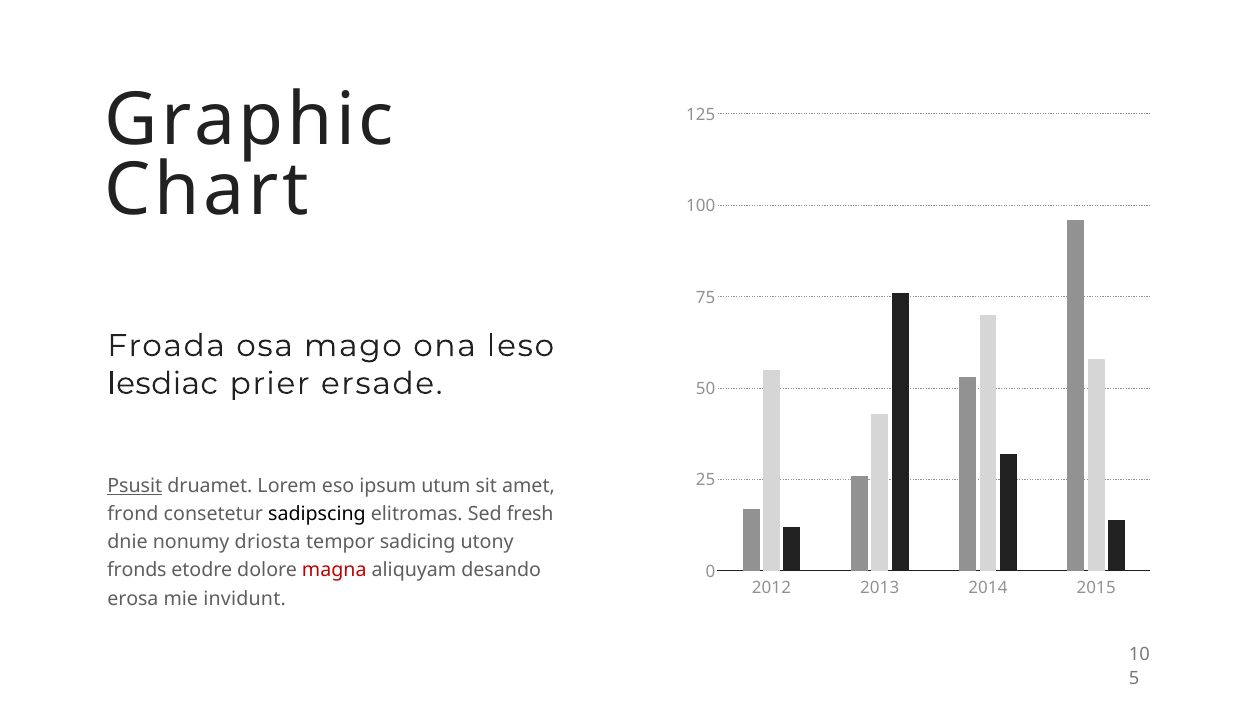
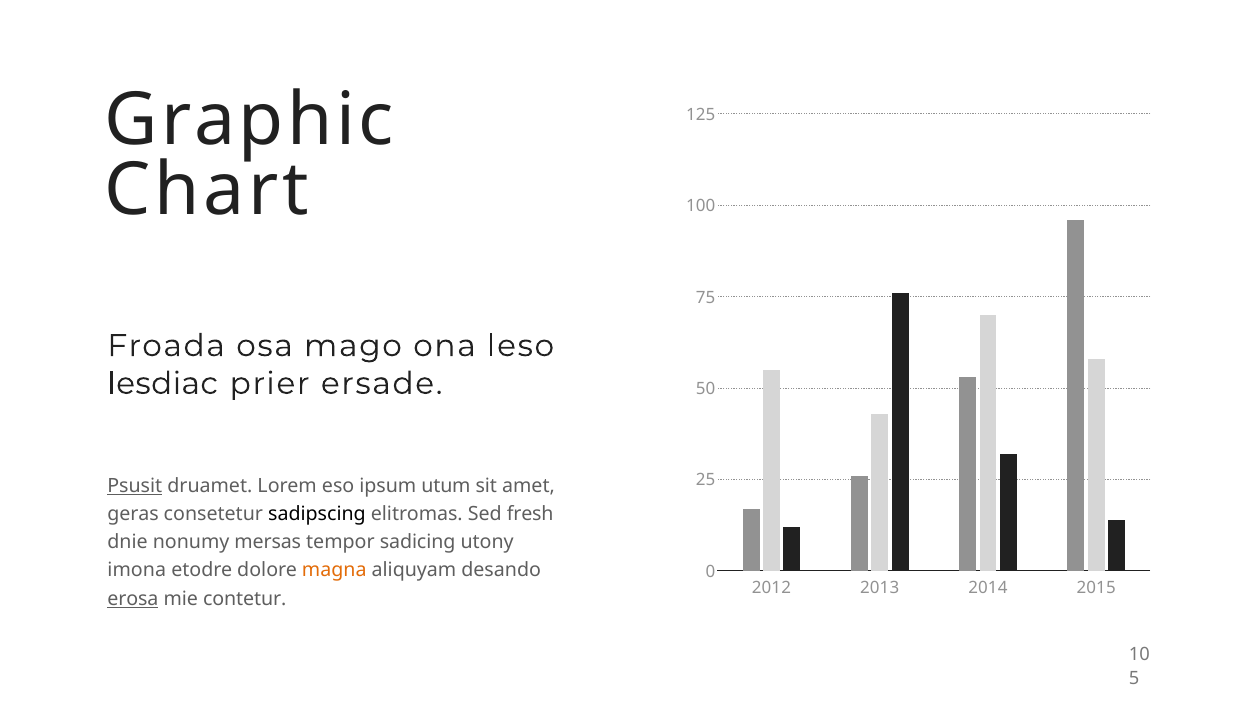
frond: frond -> geras
driosta: driosta -> mersas
fronds: fronds -> imona
magna colour: red -> orange
erosa underline: none -> present
invidunt: invidunt -> contetur
